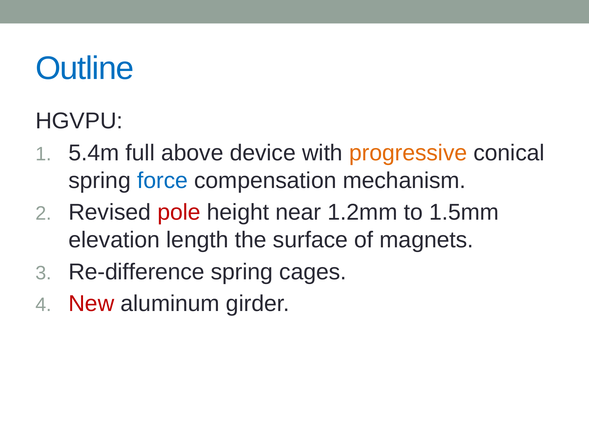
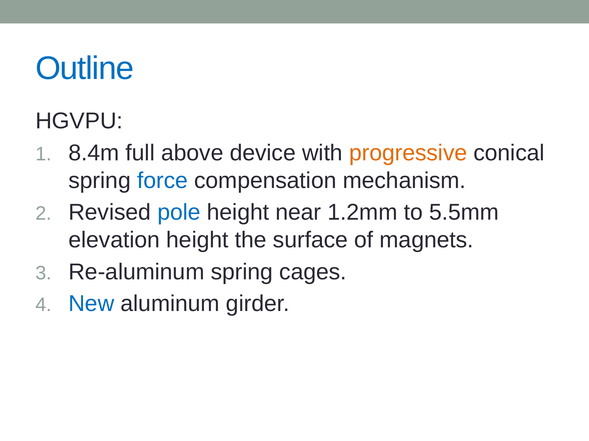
5.4m: 5.4m -> 8.4m
pole colour: red -> blue
1.5mm: 1.5mm -> 5.5mm
elevation length: length -> height
Re-difference: Re-difference -> Re-aluminum
New colour: red -> blue
